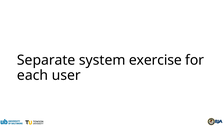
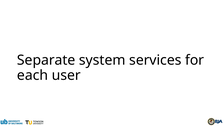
exercise: exercise -> services
